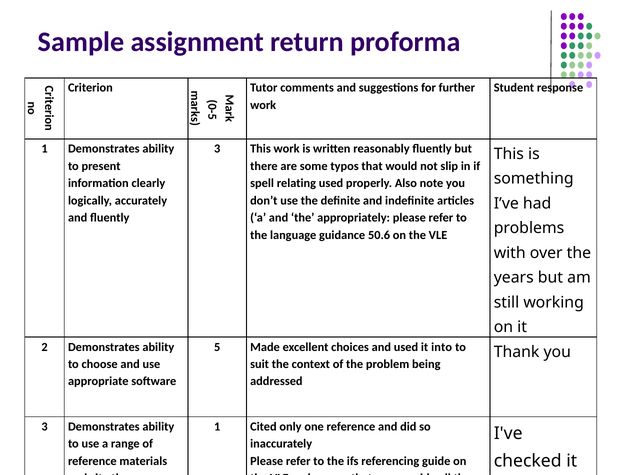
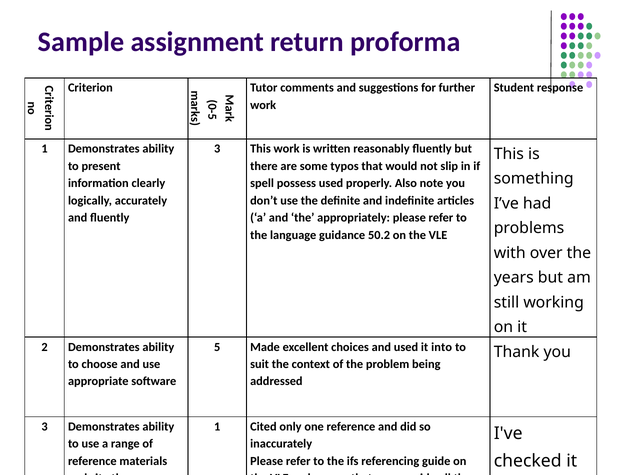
relating: relating -> possess
50.6: 50.6 -> 50.2
